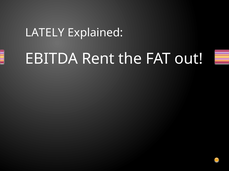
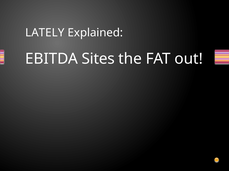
Rent: Rent -> Sites
